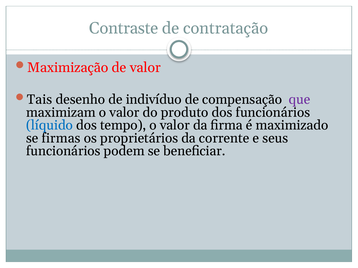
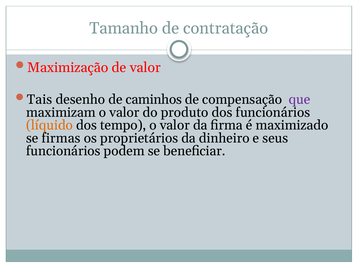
Contraste: Contraste -> Tamanho
indivíduo: indivíduo -> caminhos
líquido colour: blue -> orange
corrente: corrente -> dinheiro
